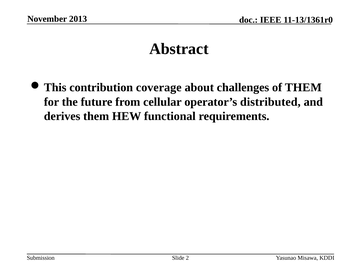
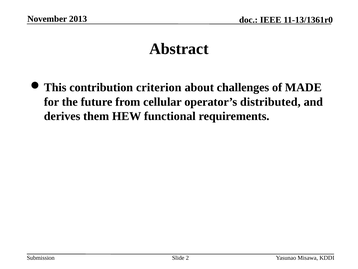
coverage: coverage -> criterion
of THEM: THEM -> MADE
